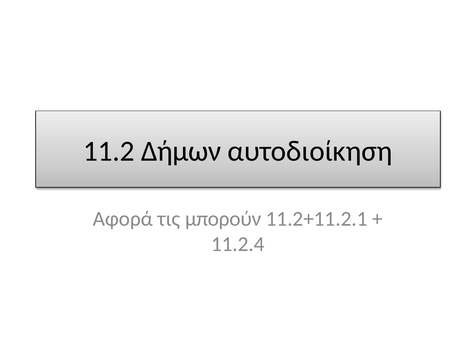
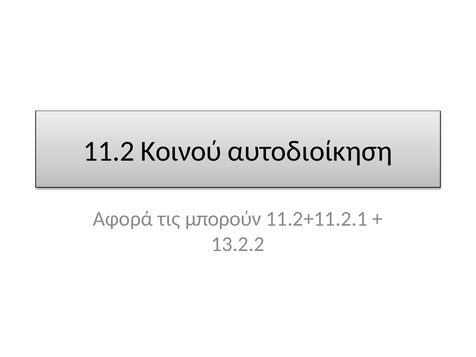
Δήμων: Δήμων -> Κοινού
11.2.4: 11.2.4 -> 13.2.2
